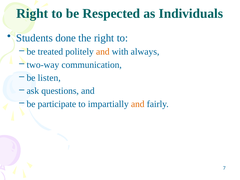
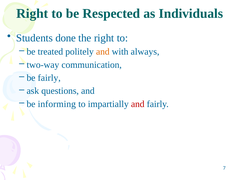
be listen: listen -> fairly
participate: participate -> informing
and at (138, 104) colour: orange -> red
